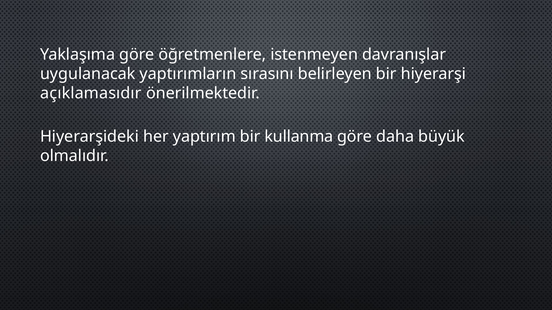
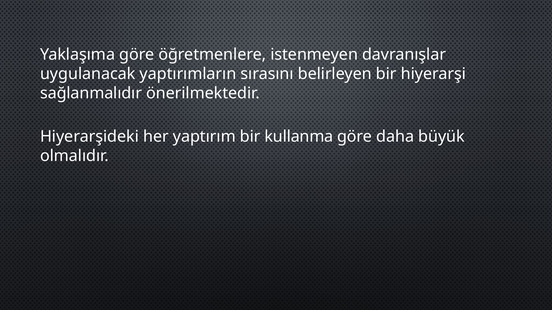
açıklamasıdır: açıklamasıdır -> sağlanmalıdır
